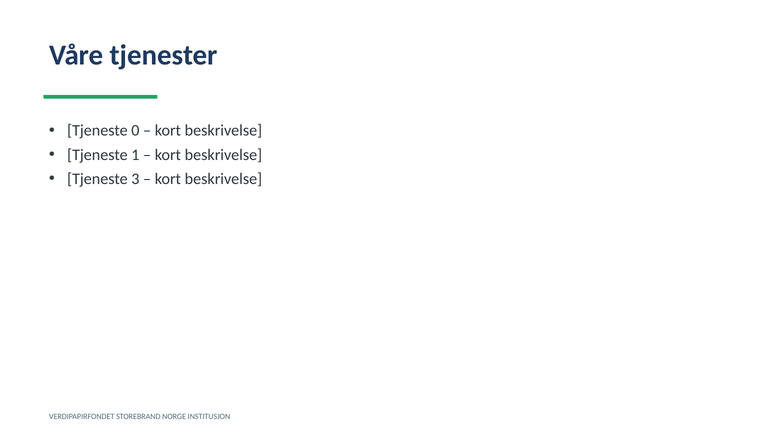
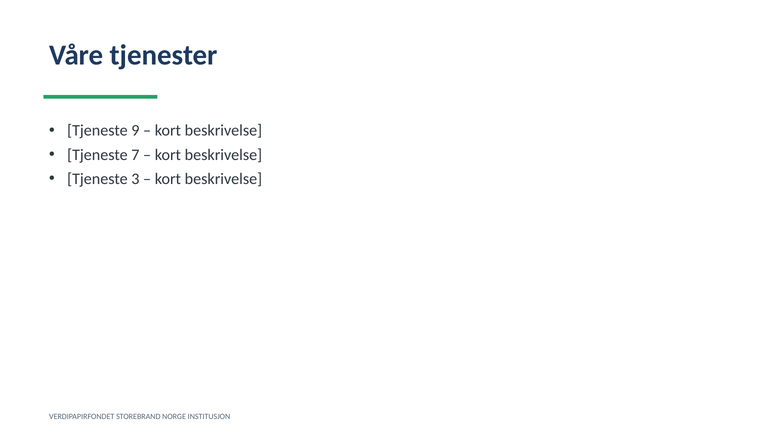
0: 0 -> 9
1: 1 -> 7
